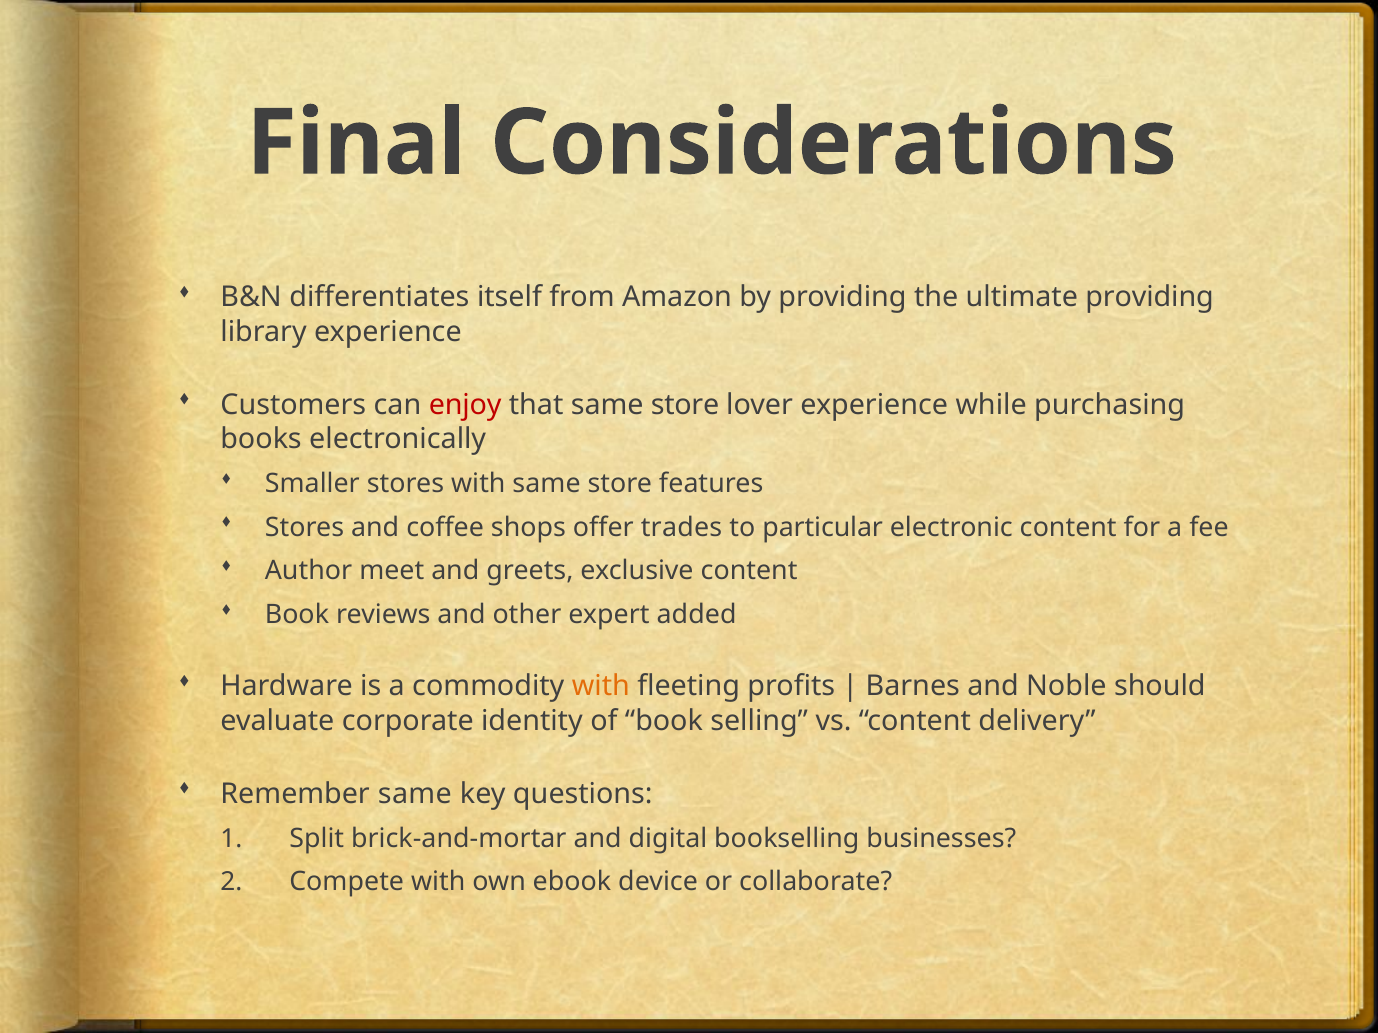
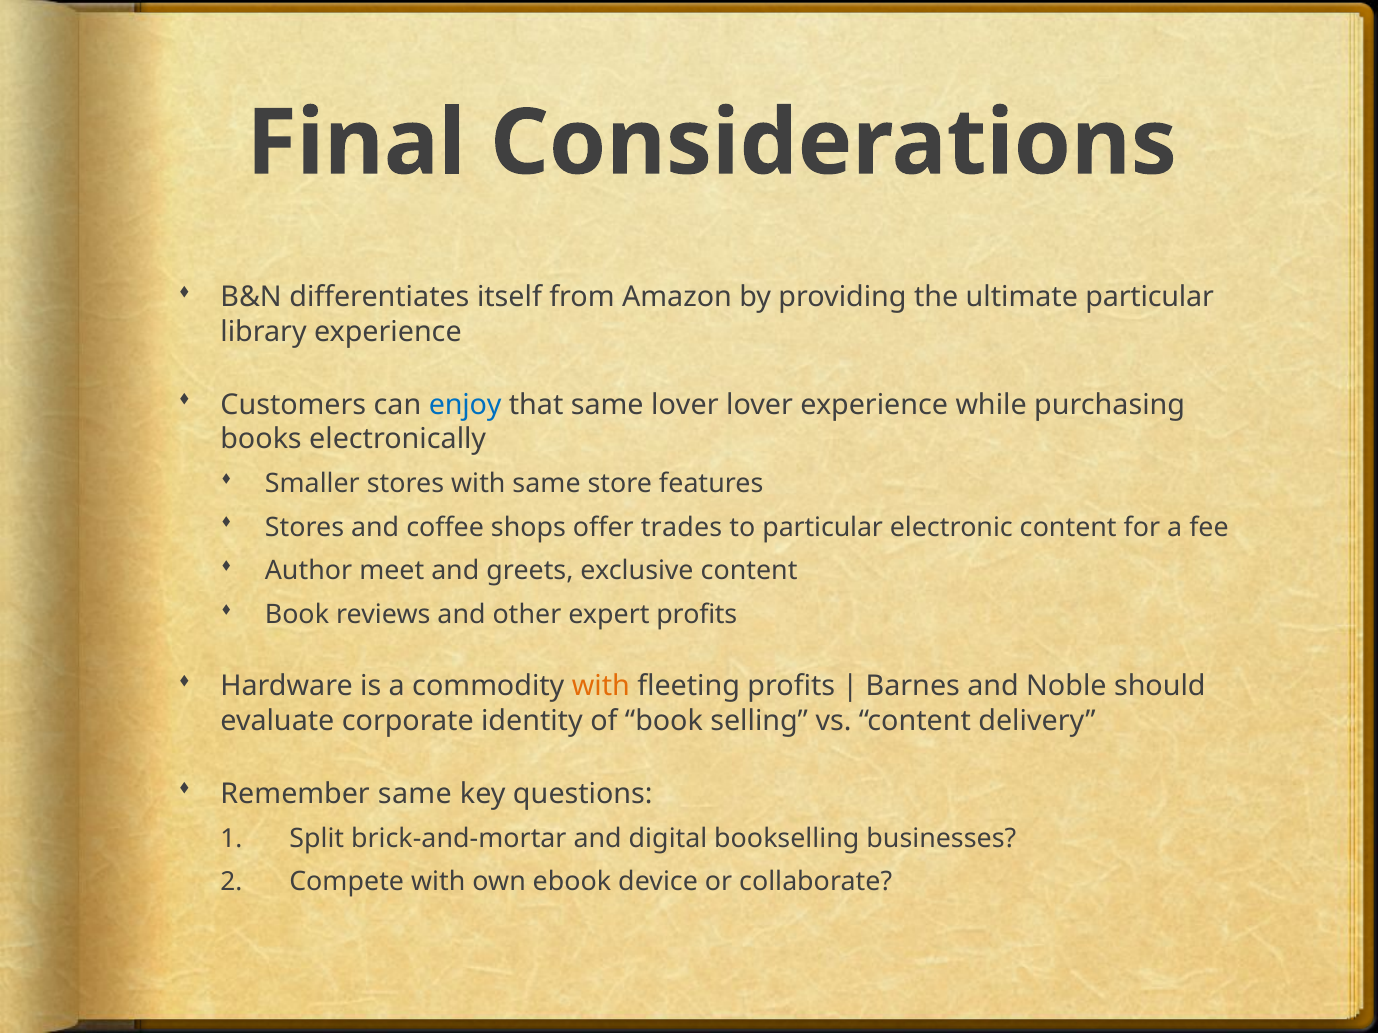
ultimate providing: providing -> particular
enjoy colour: red -> blue
that same store: store -> lover
expert added: added -> profits
